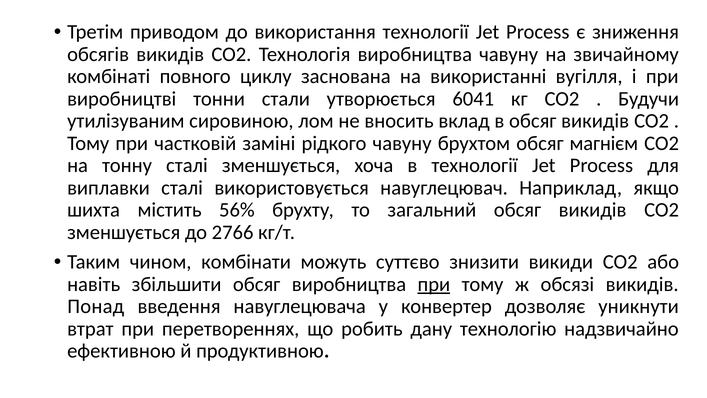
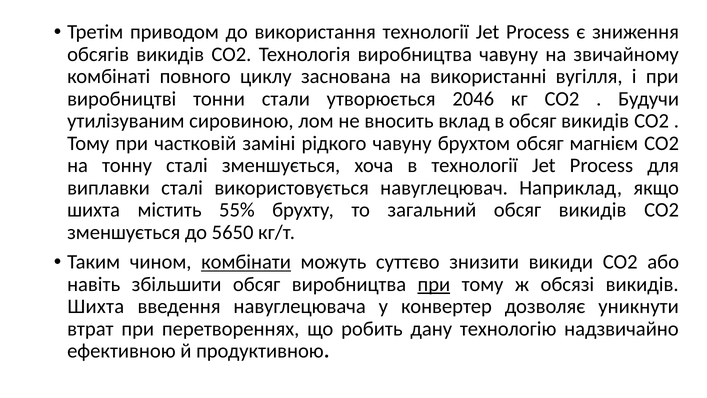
6041: 6041 -> 2046
56%: 56% -> 55%
2766: 2766 -> 5650
комбінати underline: none -> present
Понад at (96, 306): Понад -> Шихта
